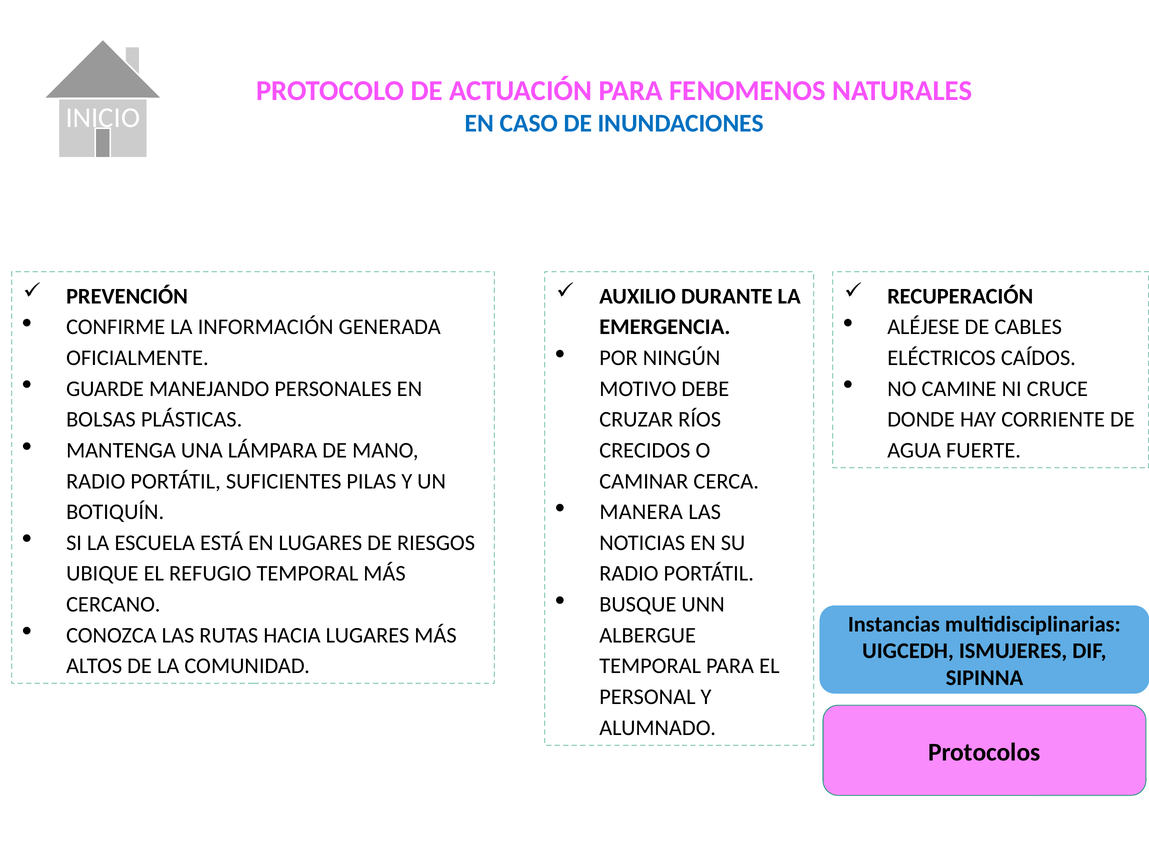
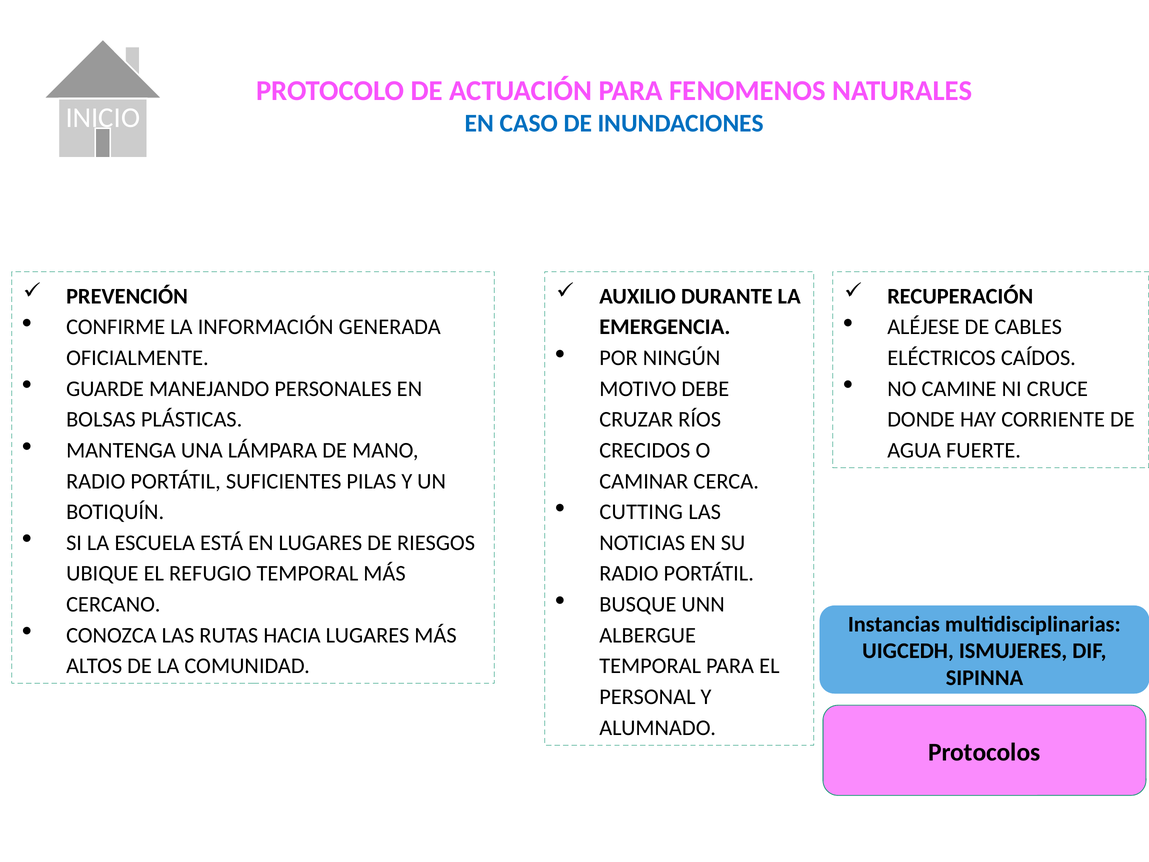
MANERA: MANERA -> CUTTING
